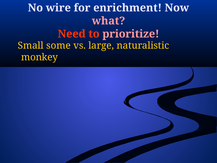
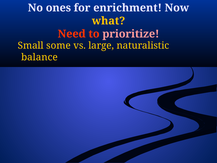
wire: wire -> ones
what colour: pink -> yellow
monkey: monkey -> balance
